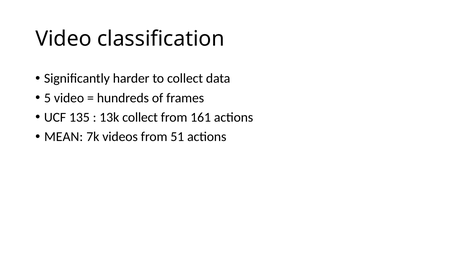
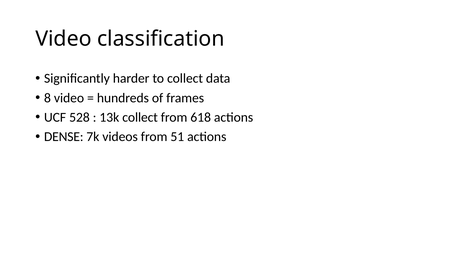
5: 5 -> 8
135: 135 -> 528
161: 161 -> 618
MEAN: MEAN -> DENSE
